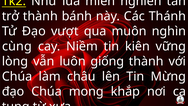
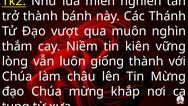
cùng: cùng -> thắm
Chúa mong: mong -> mừng
